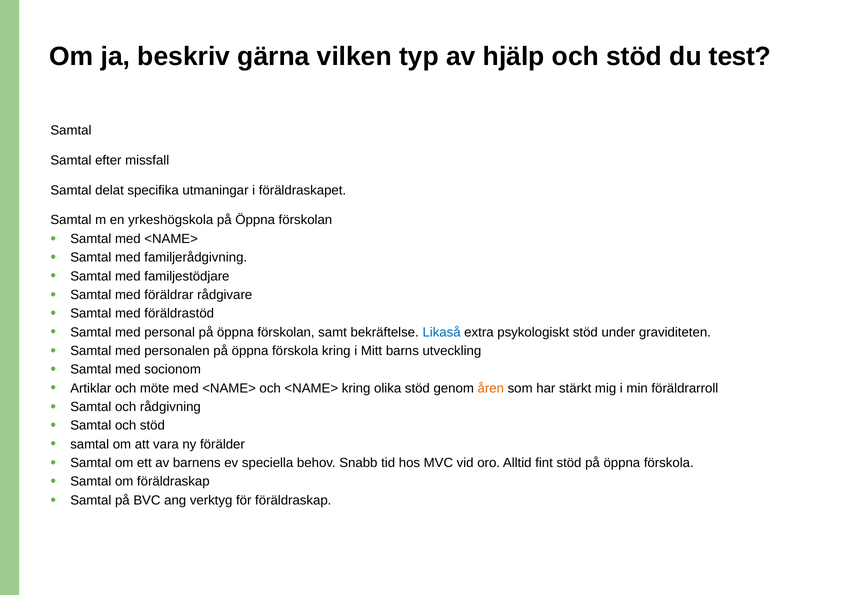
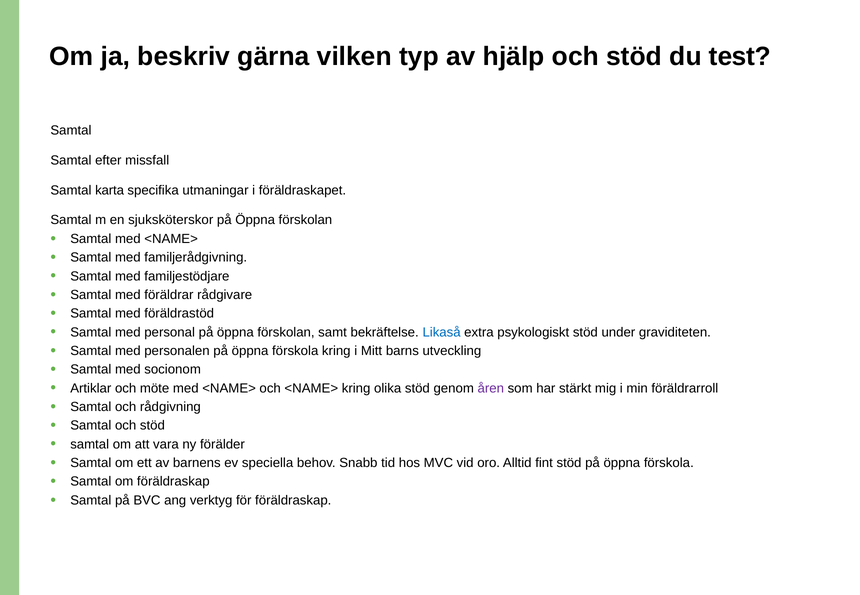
delat: delat -> karta
yrkeshögskola: yrkeshögskola -> sjuksköterskor
åren colour: orange -> purple
